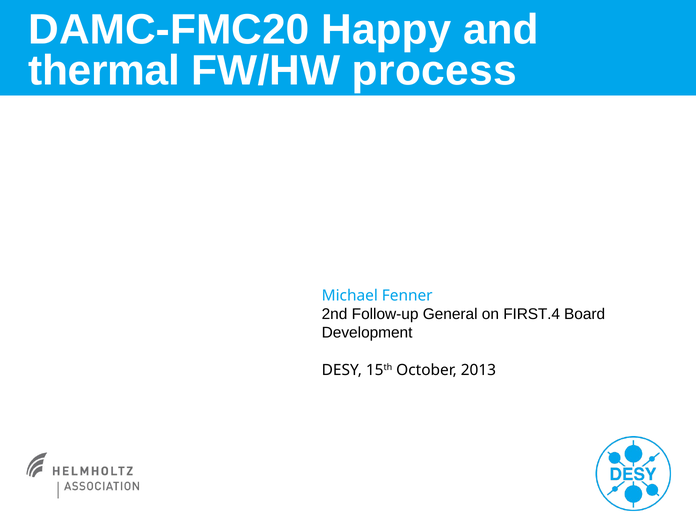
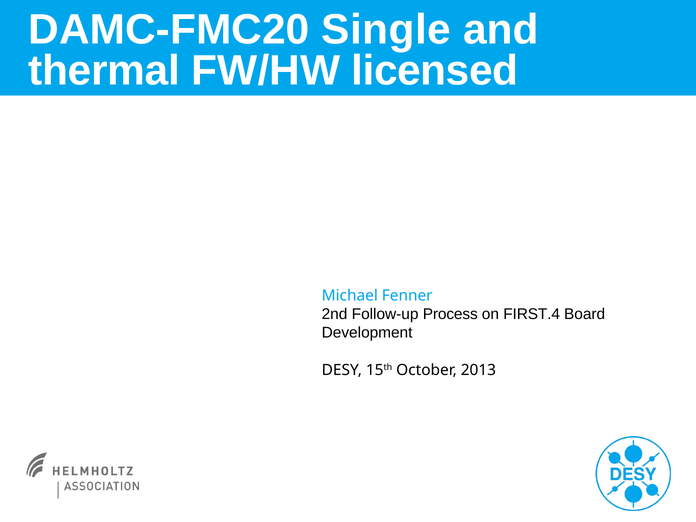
Happy: Happy -> Single
process: process -> licensed
General: General -> Process
